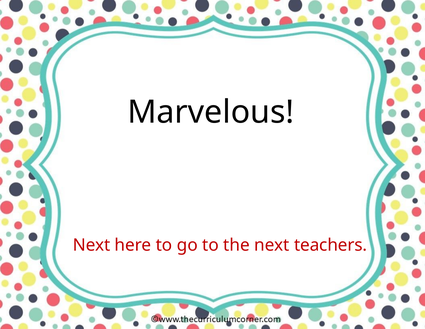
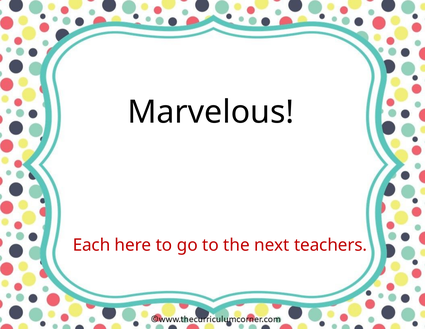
Next at (92, 245): Next -> Each
